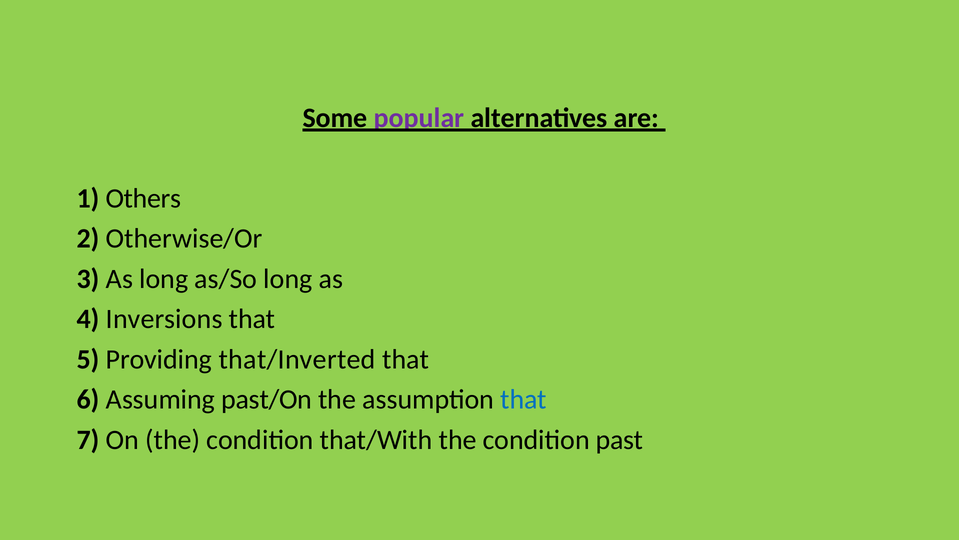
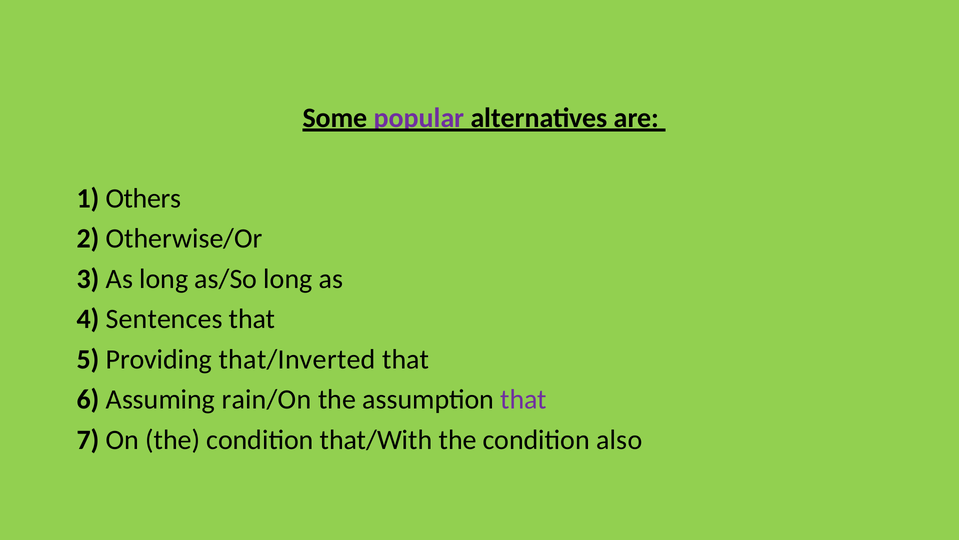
Inversions: Inversions -> Sentences
past/On: past/On -> rain/On
that at (524, 399) colour: blue -> purple
past: past -> also
